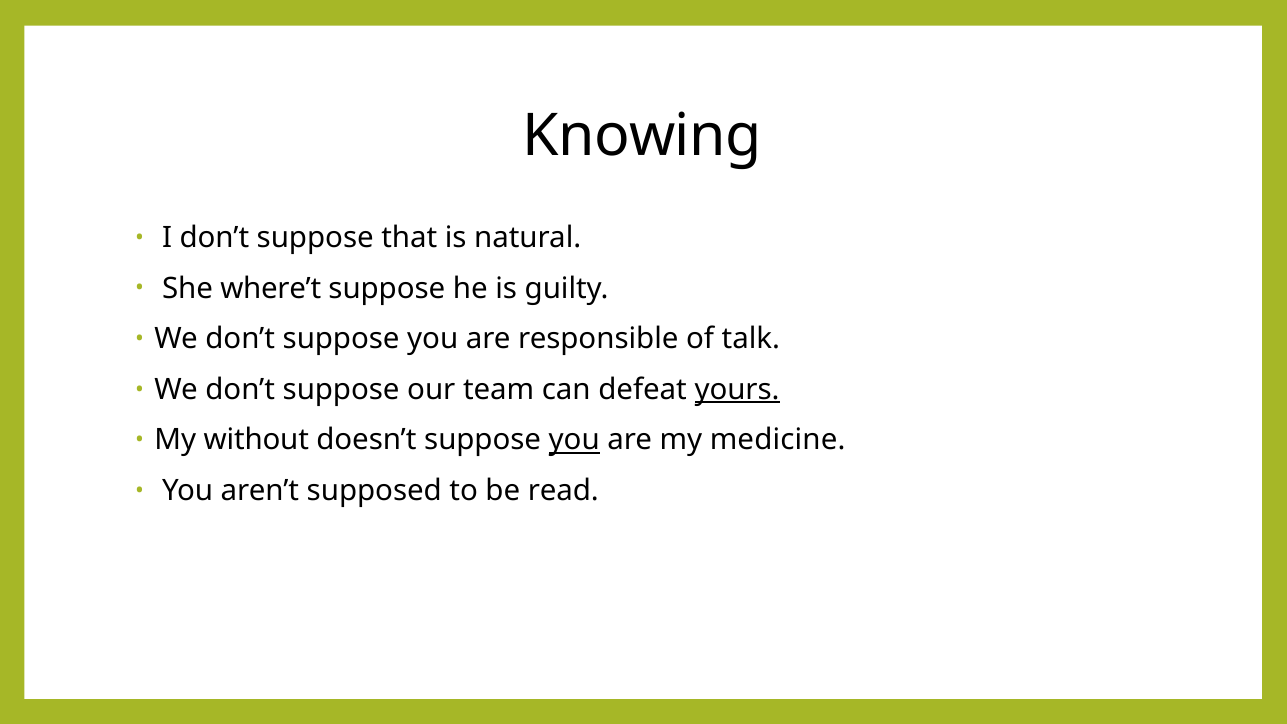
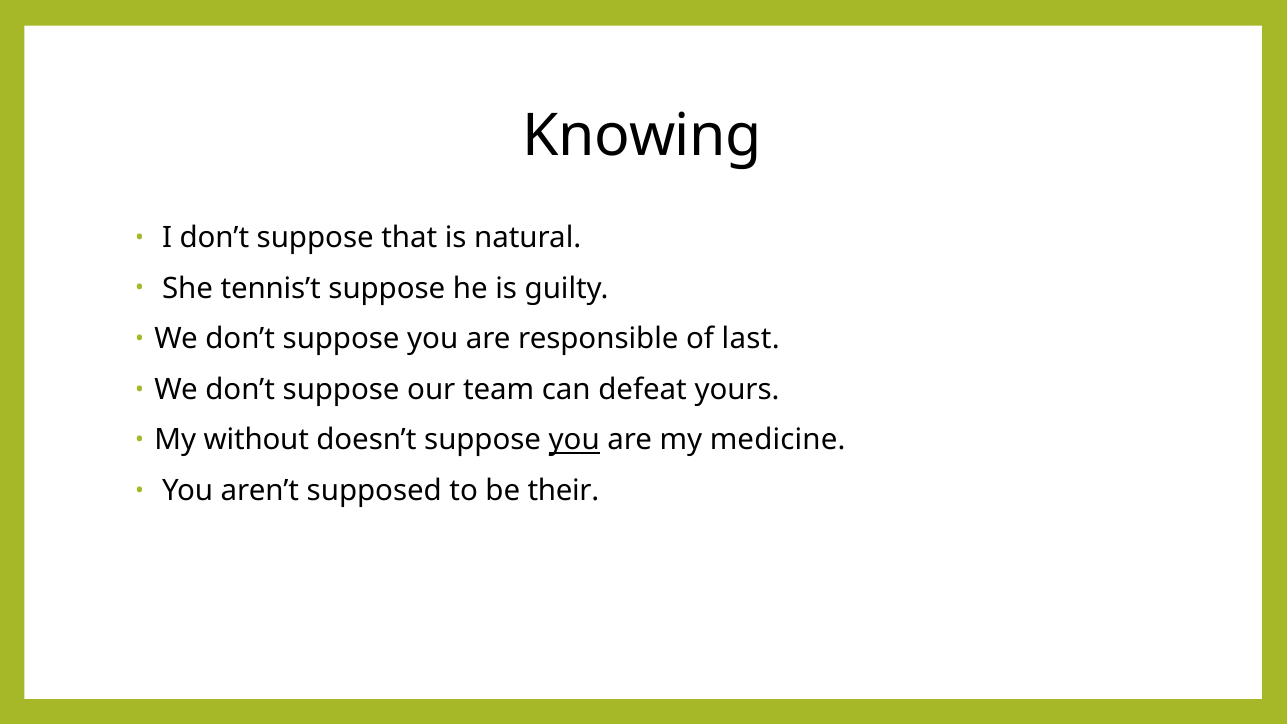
where’t: where’t -> tennis’t
talk: talk -> last
yours underline: present -> none
read: read -> their
